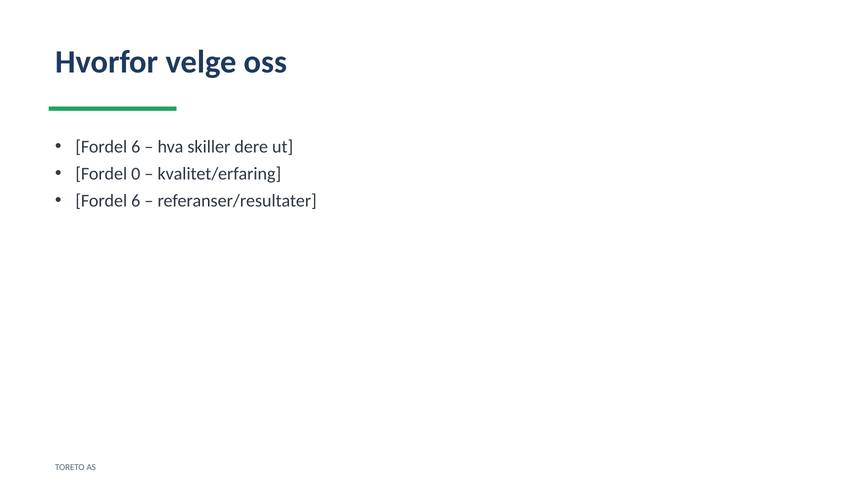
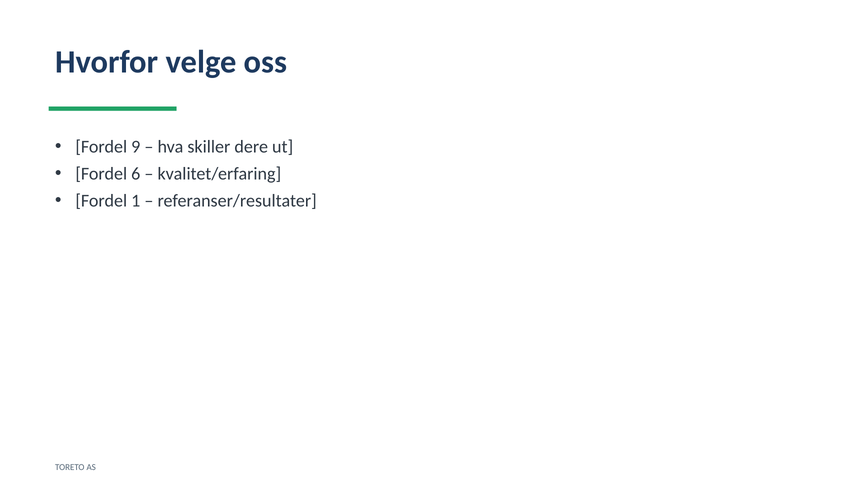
6 at (136, 147): 6 -> 9
0: 0 -> 6
6 at (136, 201): 6 -> 1
